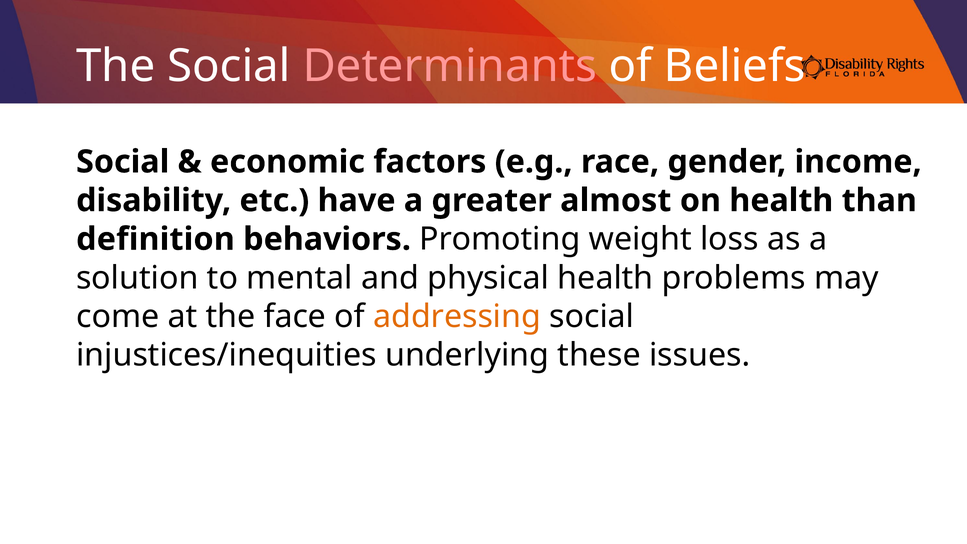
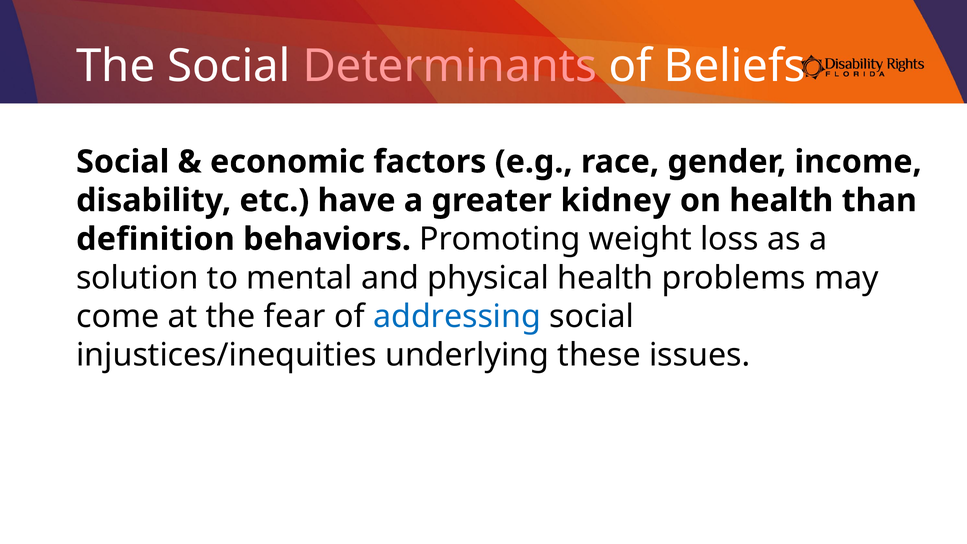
almost: almost -> kidney
face: face -> fear
addressing colour: orange -> blue
